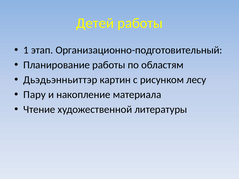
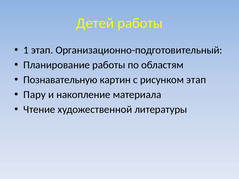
Дьэдьэнньиттэр: Дьэдьэнньиттэр -> Познавательную
рисунком лесу: лесу -> этап
